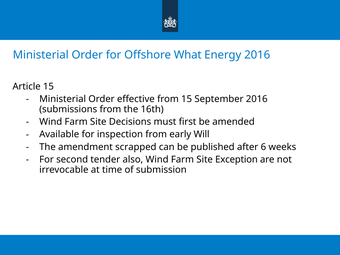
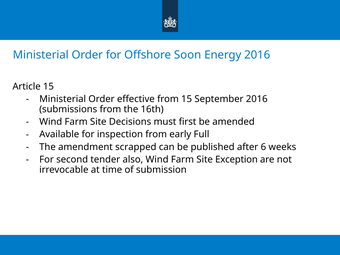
What: What -> Soon
Will: Will -> Full
